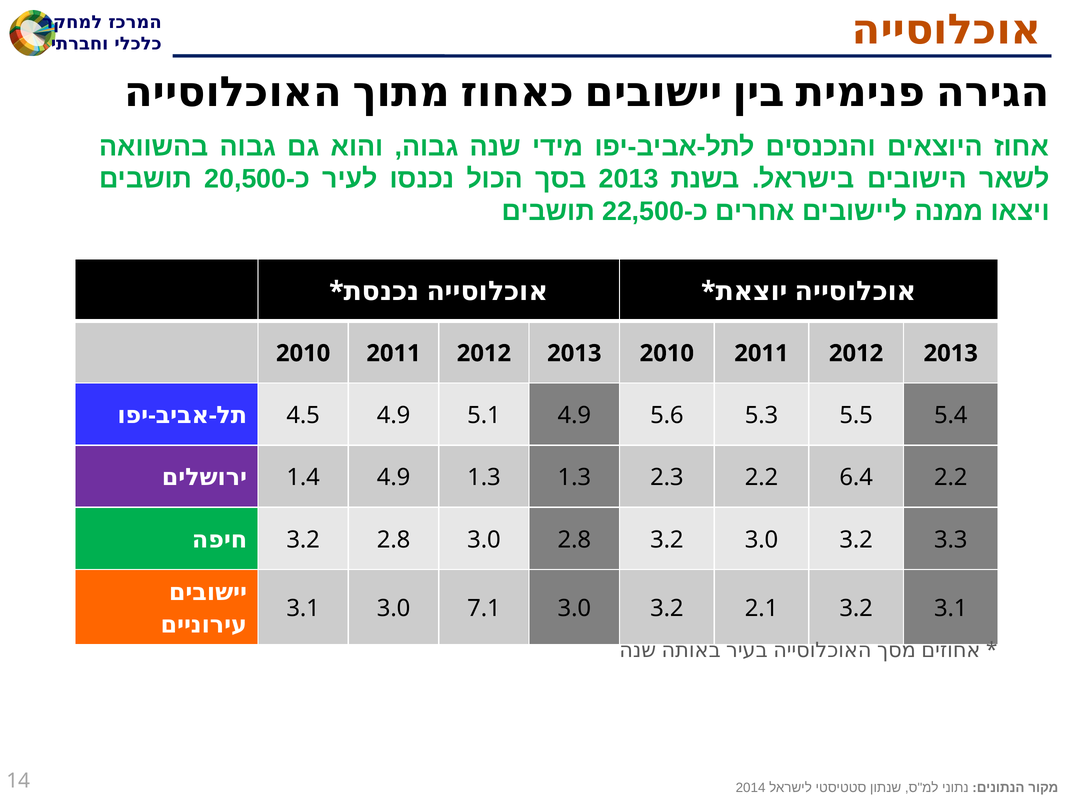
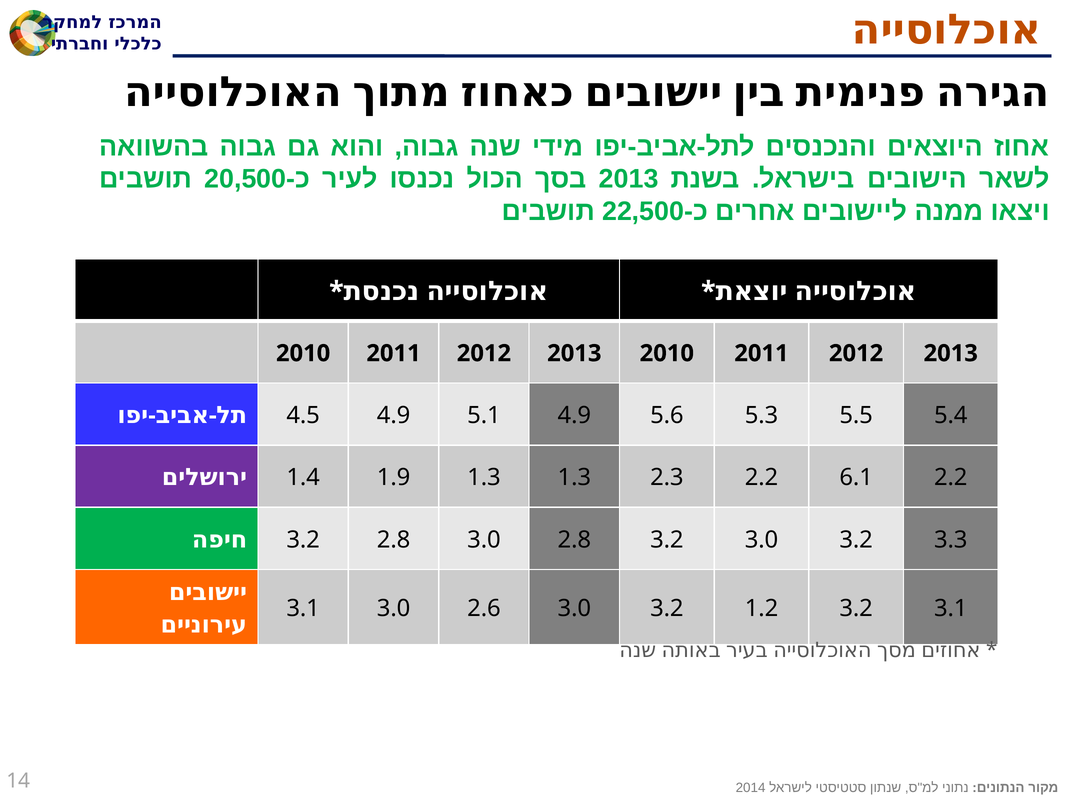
1.4 4.9: 4.9 -> 1.9
6.4: 6.4 -> 6.1
7.1: 7.1 -> 2.6
2.1: 2.1 -> 1.2
